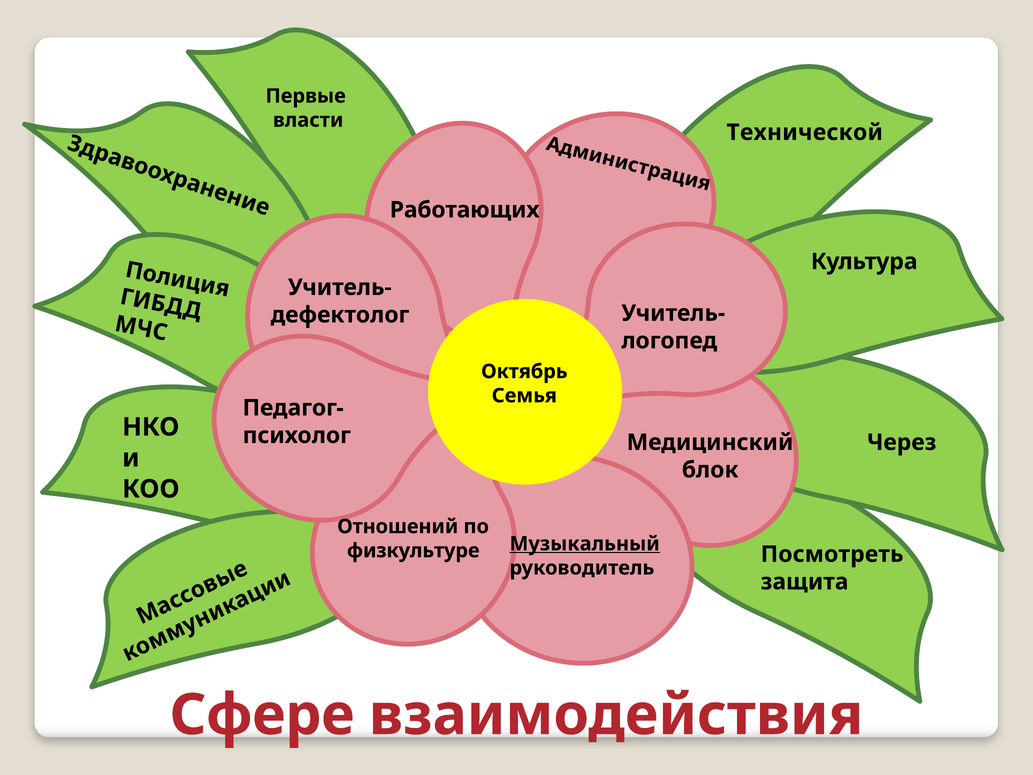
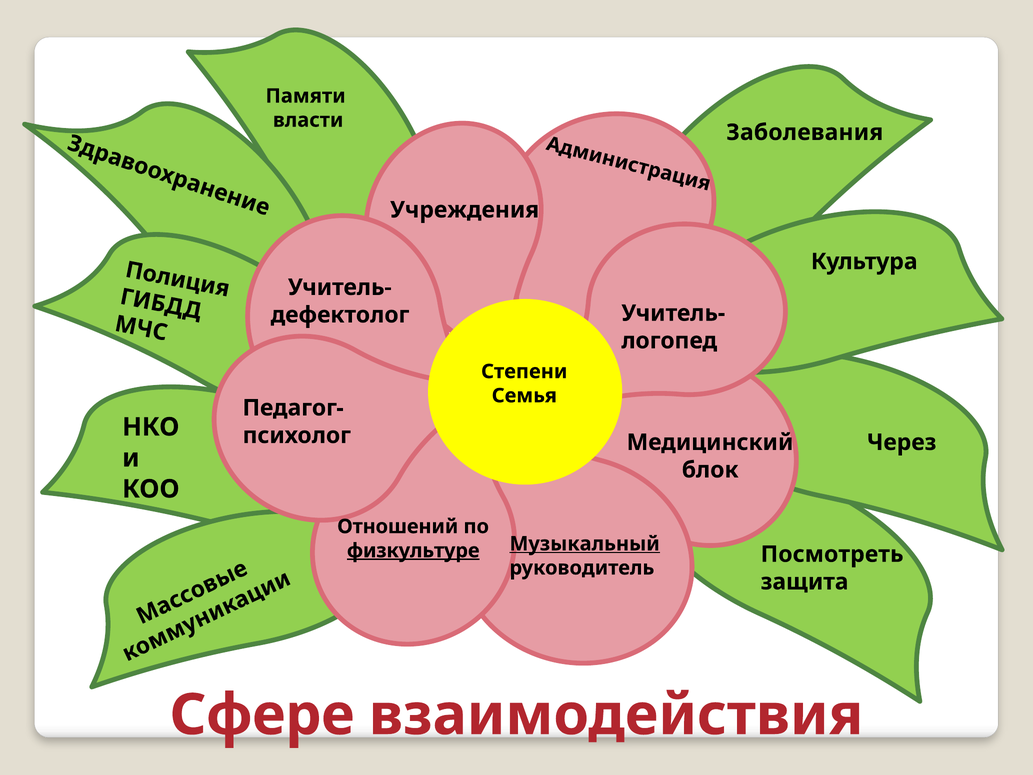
Первые: Первые -> Памяти
Технической: Технической -> Заболевания
Работающих: Работающих -> Учреждения
Октябрь: Октябрь -> Степени
физкультуре underline: none -> present
